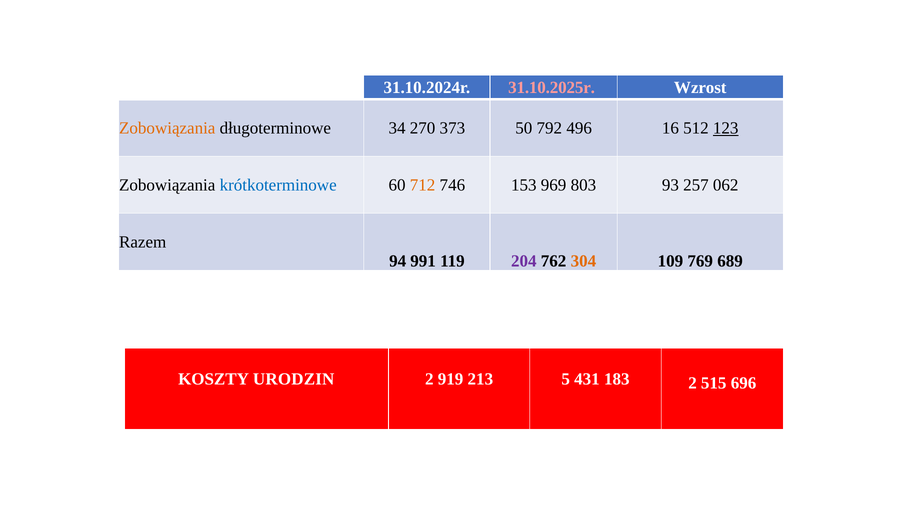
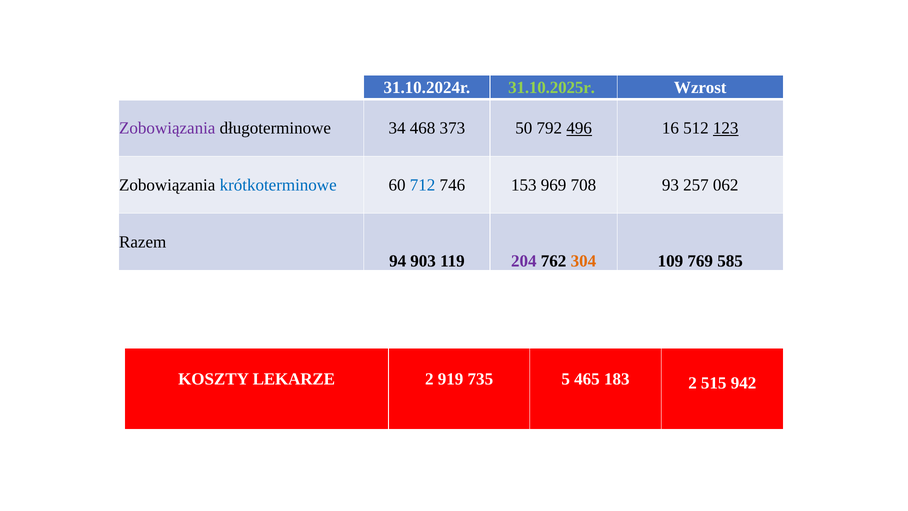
31.10.2025r colour: pink -> light green
Zobowiązania at (167, 128) colour: orange -> purple
270: 270 -> 468
496 underline: none -> present
712 colour: orange -> blue
803: 803 -> 708
991: 991 -> 903
689: 689 -> 585
URODZIN: URODZIN -> LEKARZE
213: 213 -> 735
431: 431 -> 465
696: 696 -> 942
